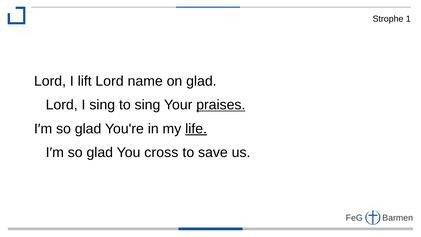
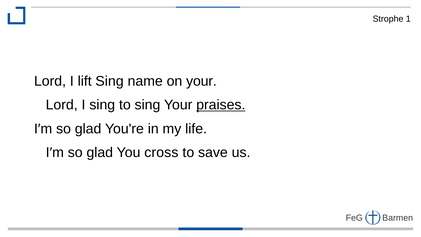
lift Lord: Lord -> Sing
on glad: glad -> your
life underline: present -> none
